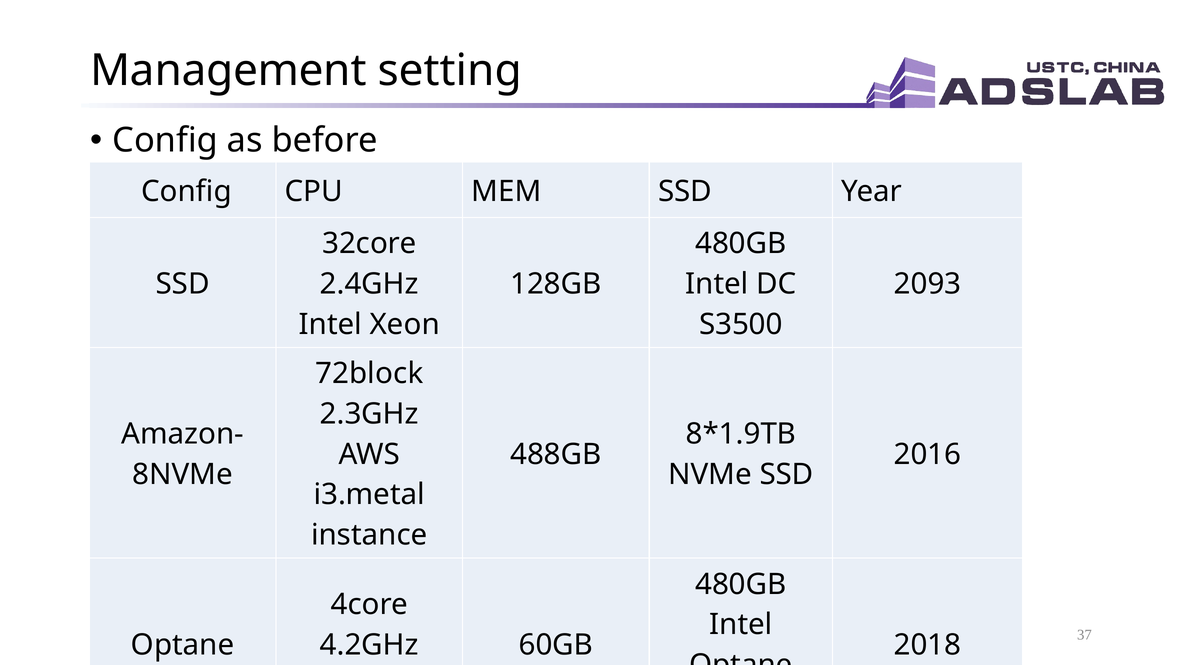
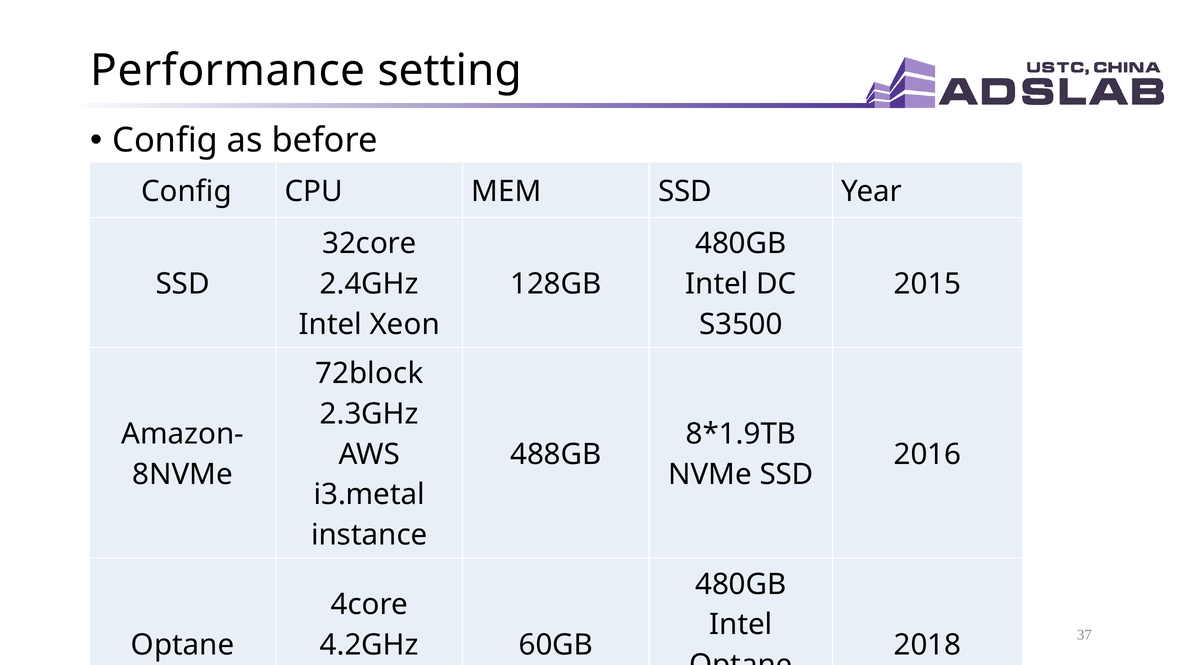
Management: Management -> Performance
2093: 2093 -> 2015
